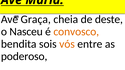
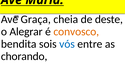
Nasceu: Nasceu -> Alegrar
vós colour: orange -> blue
poderoso: poderoso -> chorando
